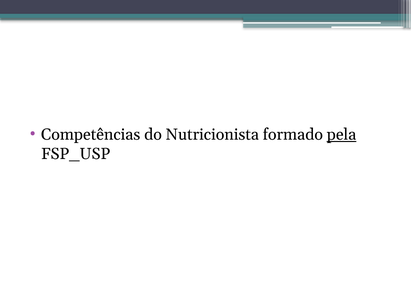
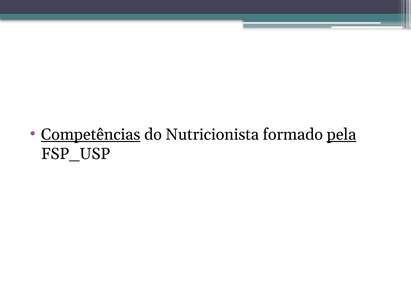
Competências underline: none -> present
